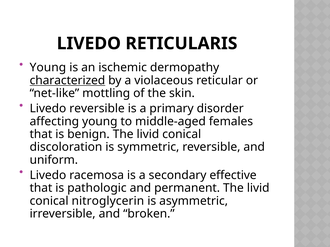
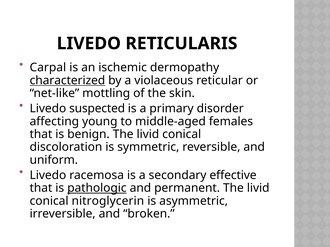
Young at (48, 68): Young -> Carpal
Livedo reversible: reversible -> suspected
pathologic underline: none -> present
